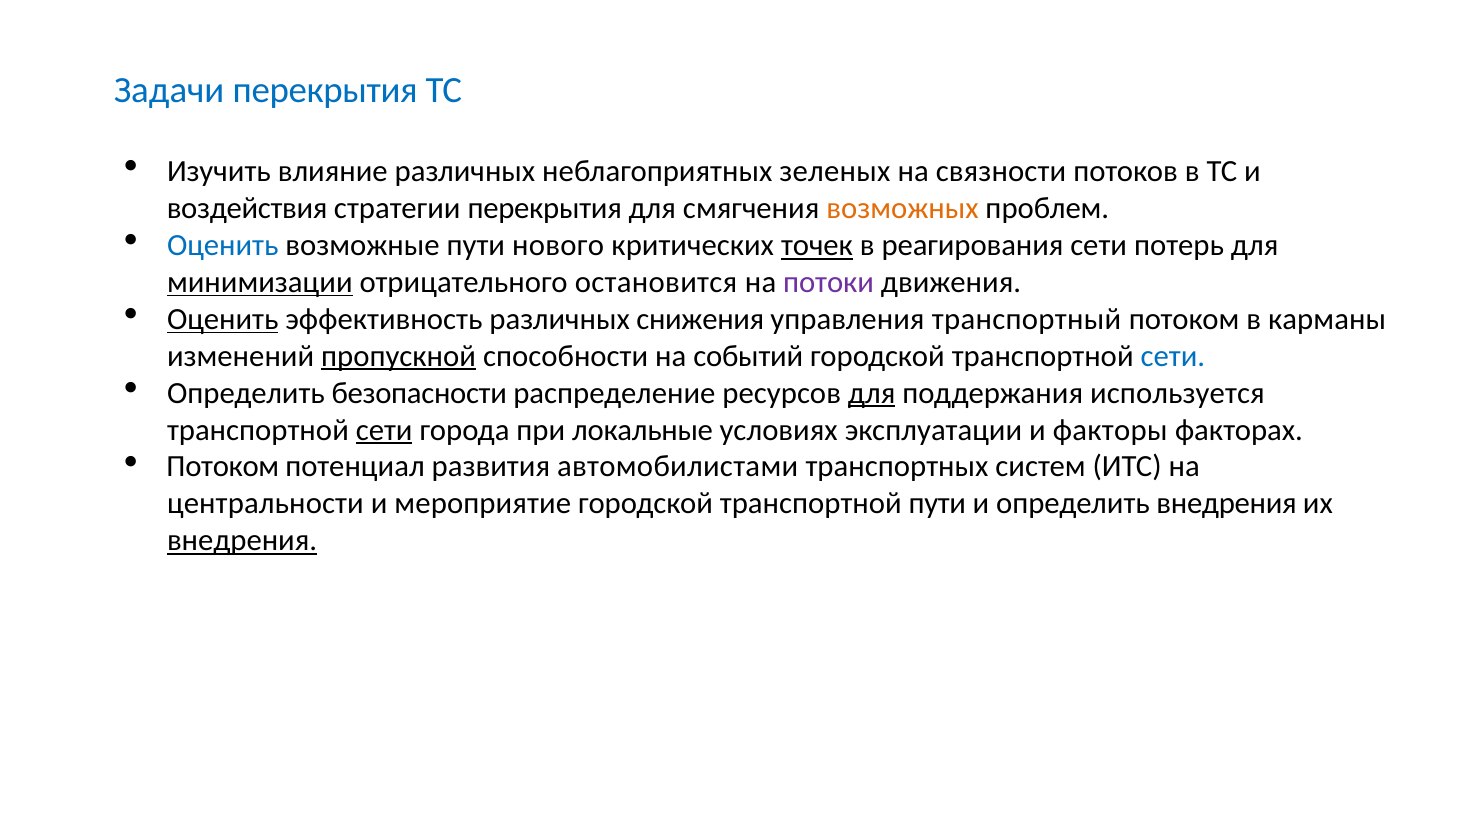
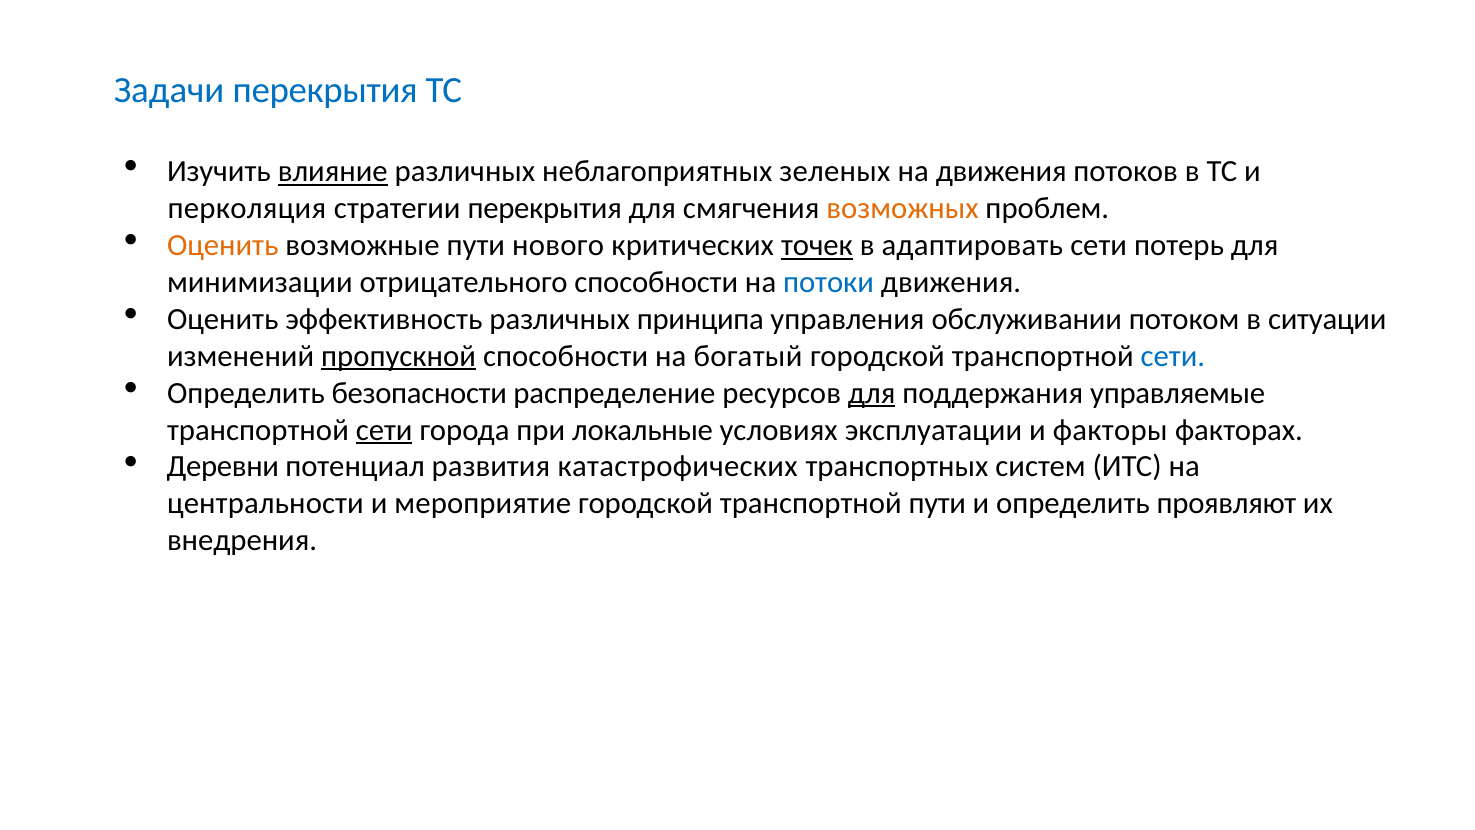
влияние underline: none -> present
на связности: связности -> движения
воздействия: воздействия -> перколяция
Оценить at (223, 245) colour: blue -> orange
реагирования: реагирования -> адаптировать
минимизации underline: present -> none
отрицательного остановится: остановится -> способности
потоки colour: purple -> blue
Оценить at (223, 319) underline: present -> none
снижения: снижения -> принципа
транспортный: транспортный -> обслуживании
карманы: карманы -> ситуации
событий: событий -> богатый
используется: используется -> управляемые
Потоком at (223, 467): Потоком -> Деревни
автомобилистами: автомобилистами -> катастрофических
определить внедрения: внедрения -> проявляют
внедрения at (242, 540) underline: present -> none
